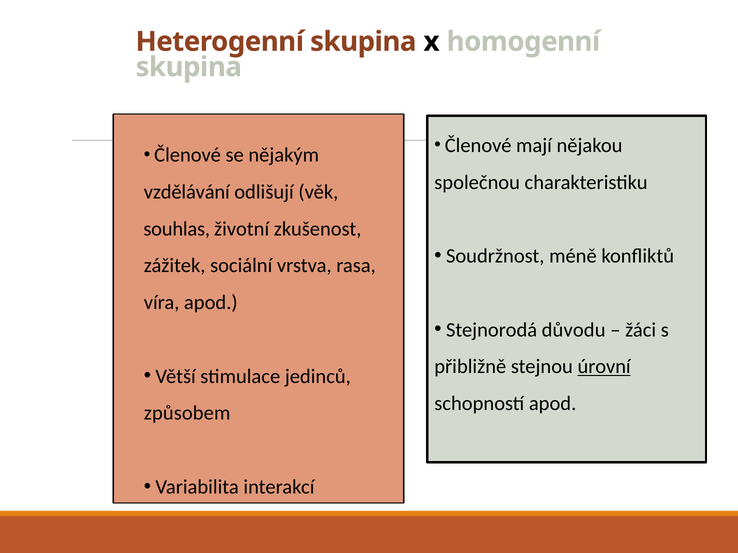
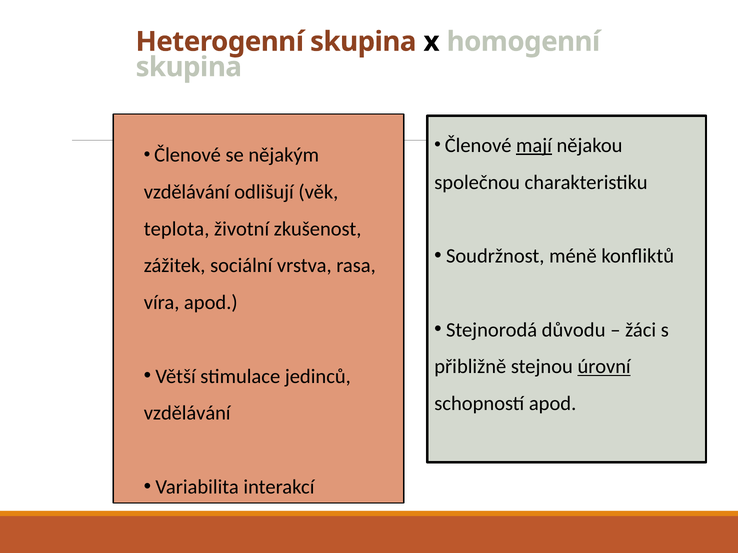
mají underline: none -> present
souhlas: souhlas -> teplota
způsobem at (187, 414): způsobem -> vzdělávání
